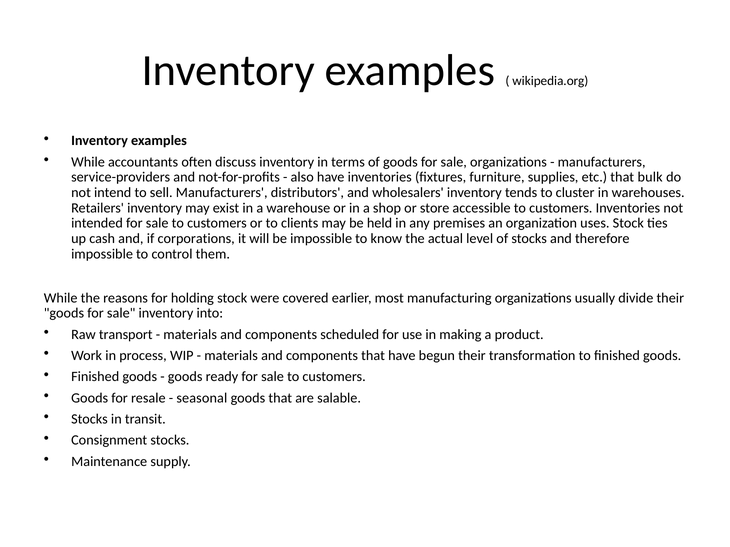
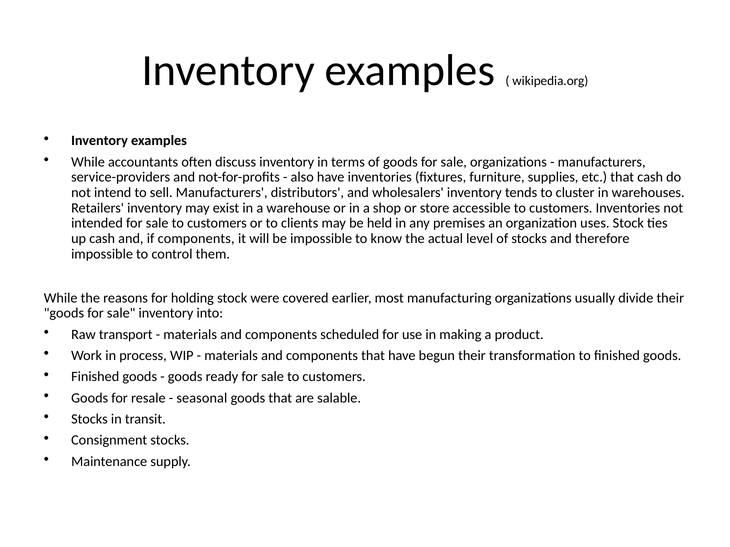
that bulk: bulk -> cash
if corporations: corporations -> components
